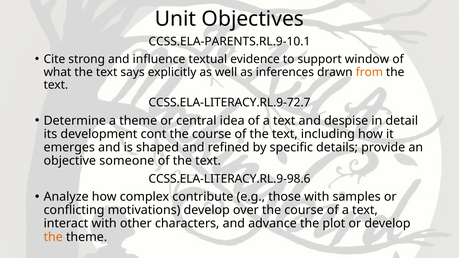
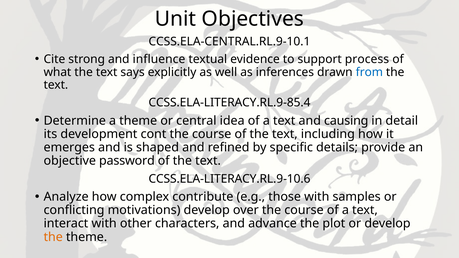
CCSS.ELA-PARENTS.RL.9-10.1: CCSS.ELA-PARENTS.RL.9-10.1 -> CCSS.ELA-CENTRAL.RL.9-10.1
window: window -> process
from colour: orange -> blue
CCSS.ELA-LITERACY.RL.9-72.7: CCSS.ELA-LITERACY.RL.9-72.7 -> CCSS.ELA-LITERACY.RL.9-85.4
despise: despise -> causing
someone: someone -> password
CCSS.ELA-LITERACY.RL.9-98.6: CCSS.ELA-LITERACY.RL.9-98.6 -> CCSS.ELA-LITERACY.RL.9-10.6
